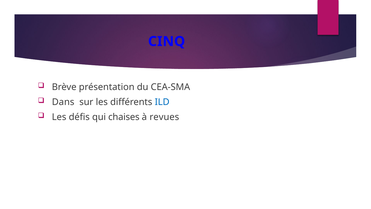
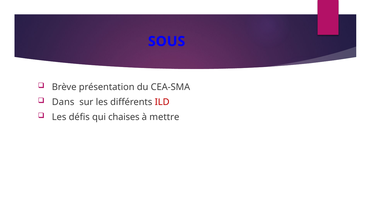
CINQ: CINQ -> SOUS
ILD colour: blue -> red
revues: revues -> mettre
